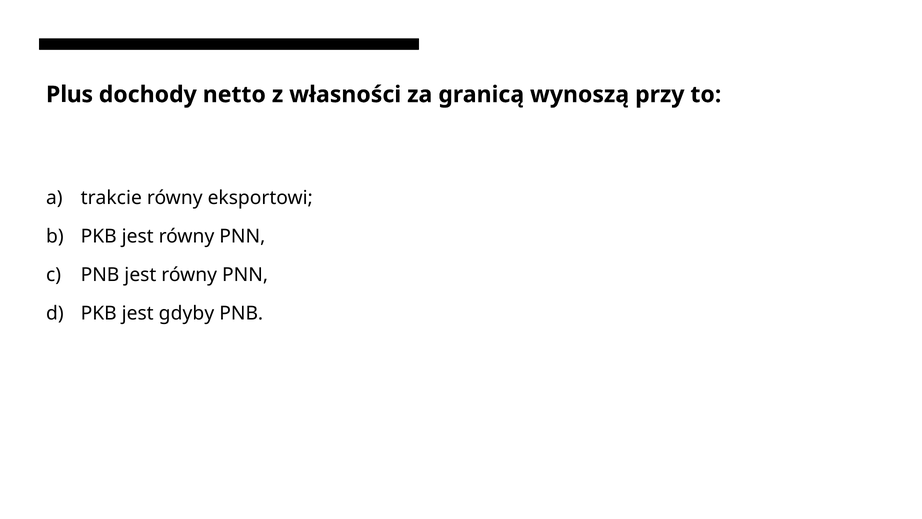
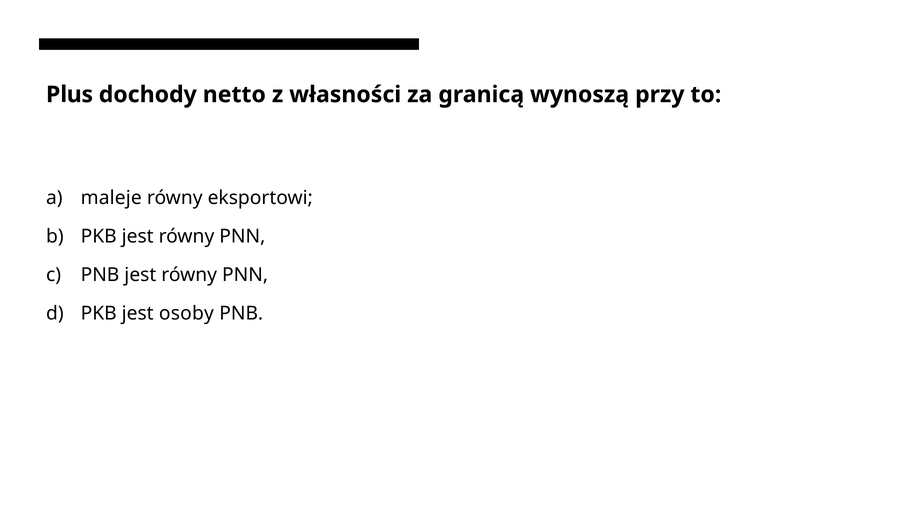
trakcie: trakcie -> maleje
gdyby: gdyby -> osoby
